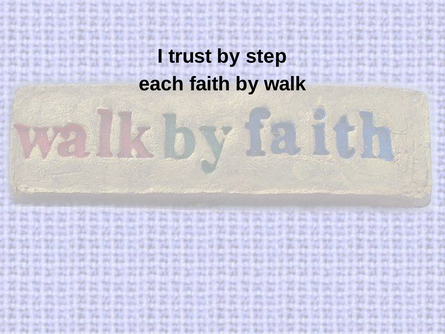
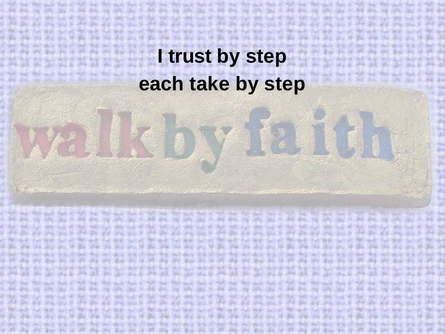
faith: faith -> take
walk at (285, 84): walk -> step
